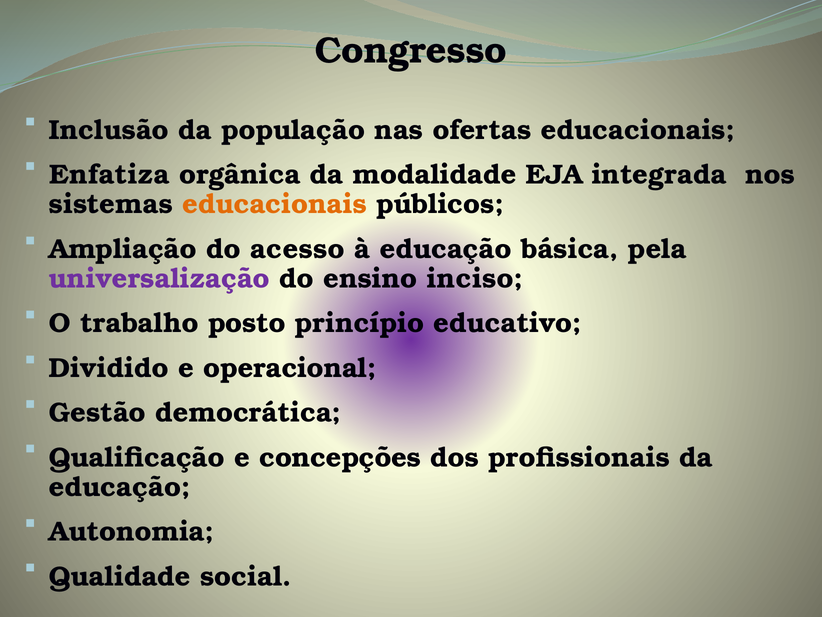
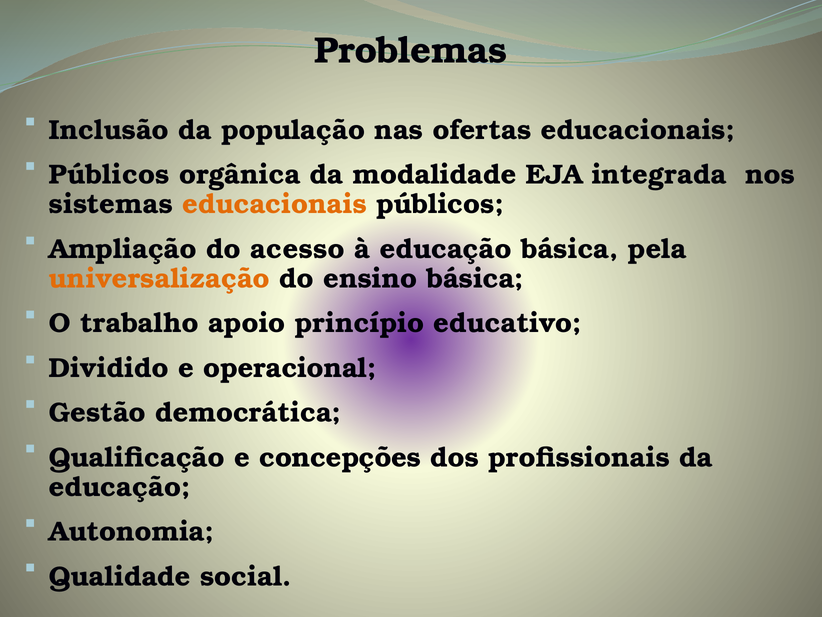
Congresso: Congresso -> Problemas
Enfatiza at (109, 175): Enfatiza -> Públicos
universalização colour: purple -> orange
ensino inciso: inciso -> básica
posto: posto -> apoio
